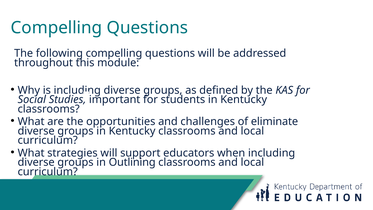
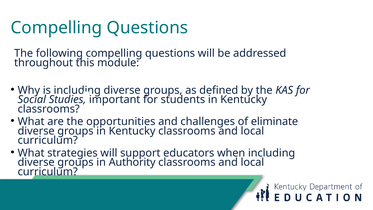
Outlining: Outlining -> Authority
